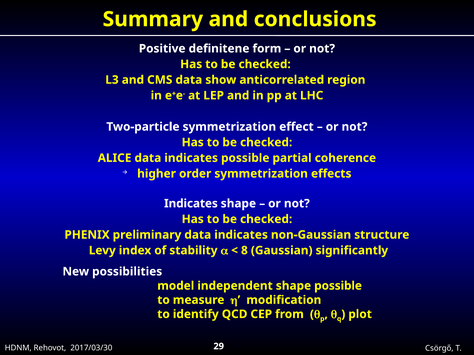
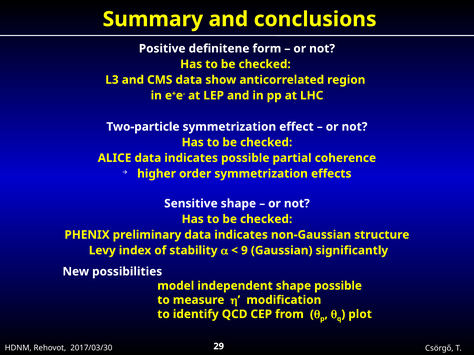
Indicates at (191, 204): Indicates -> Sensitive
8: 8 -> 9
